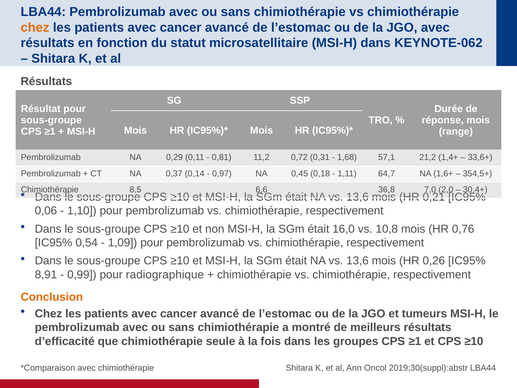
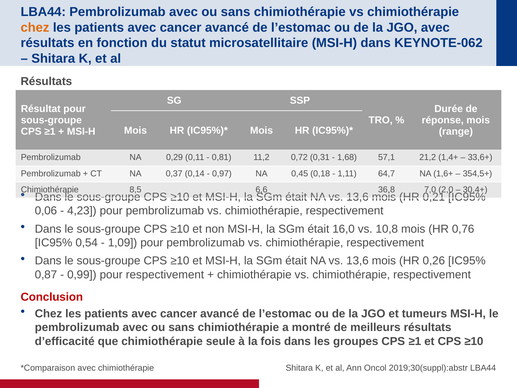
1,10: 1,10 -> 4,23
8,91: 8,91 -> 0,87
pour radiographique: radiographique -> respectivement
Conclusion colour: orange -> red
